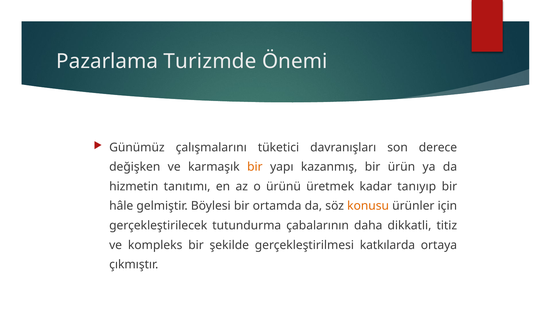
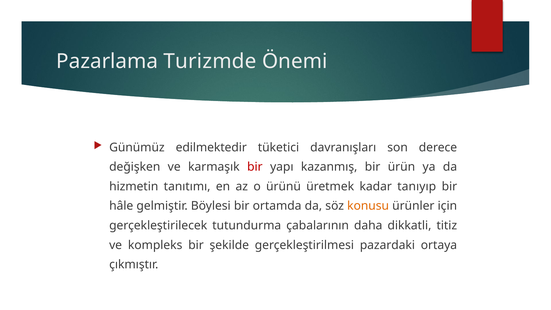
çalışmalarını: çalışmalarını -> edilmektedir
bir at (255, 167) colour: orange -> red
katkılarda: katkılarda -> pazardaki
